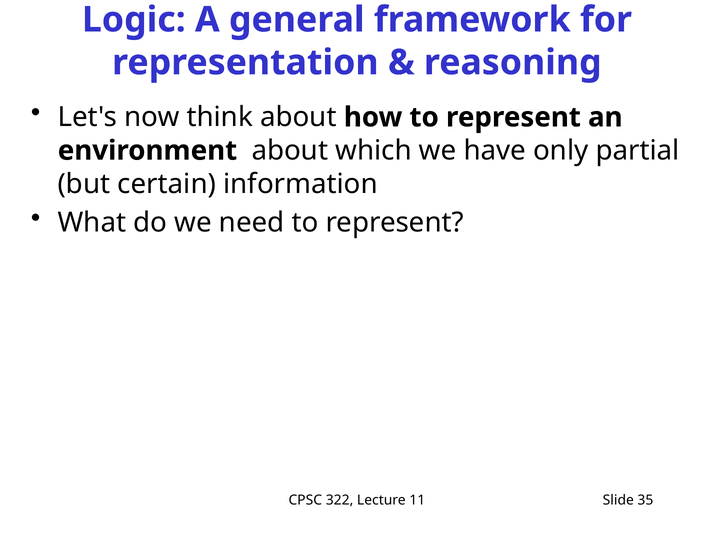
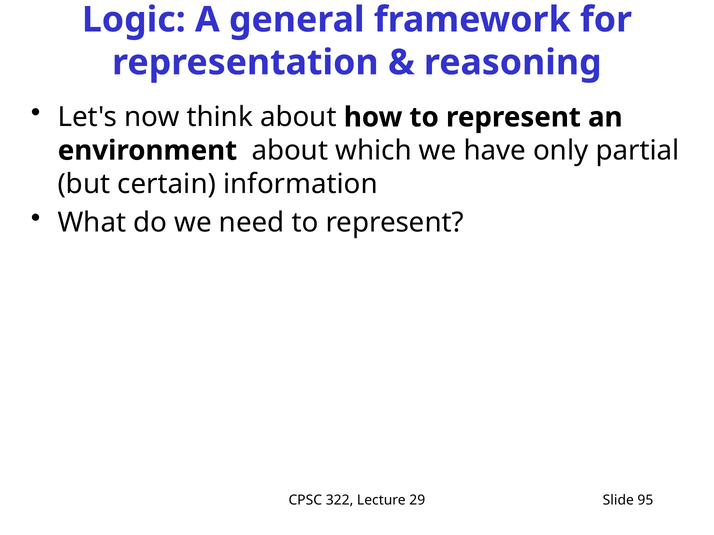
11: 11 -> 29
35: 35 -> 95
